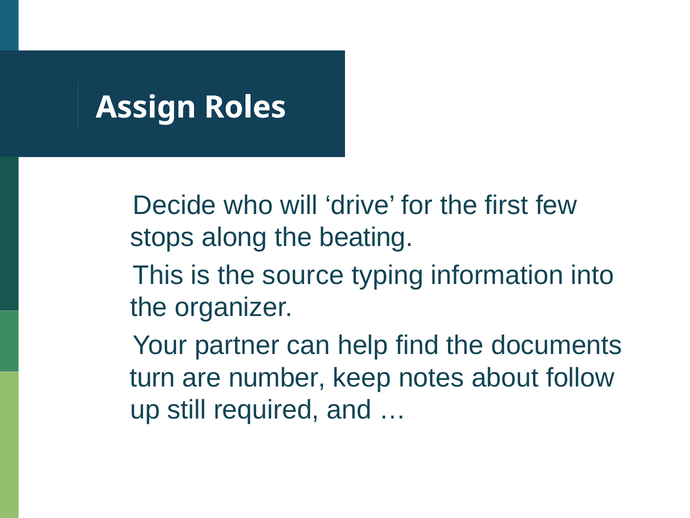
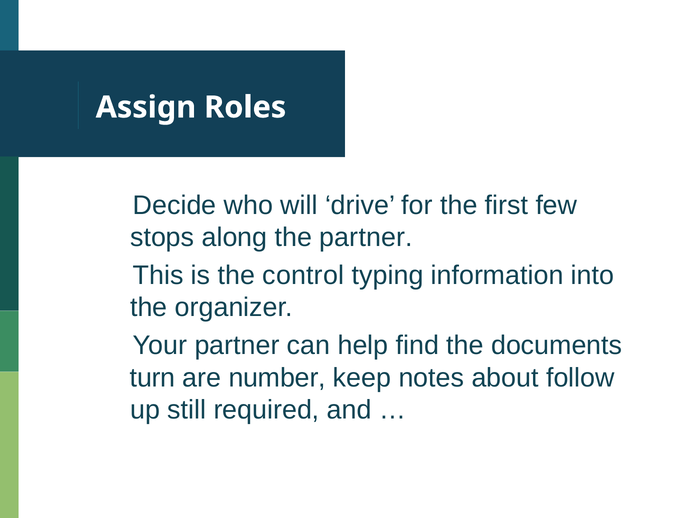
the beating: beating -> partner
source: source -> control
